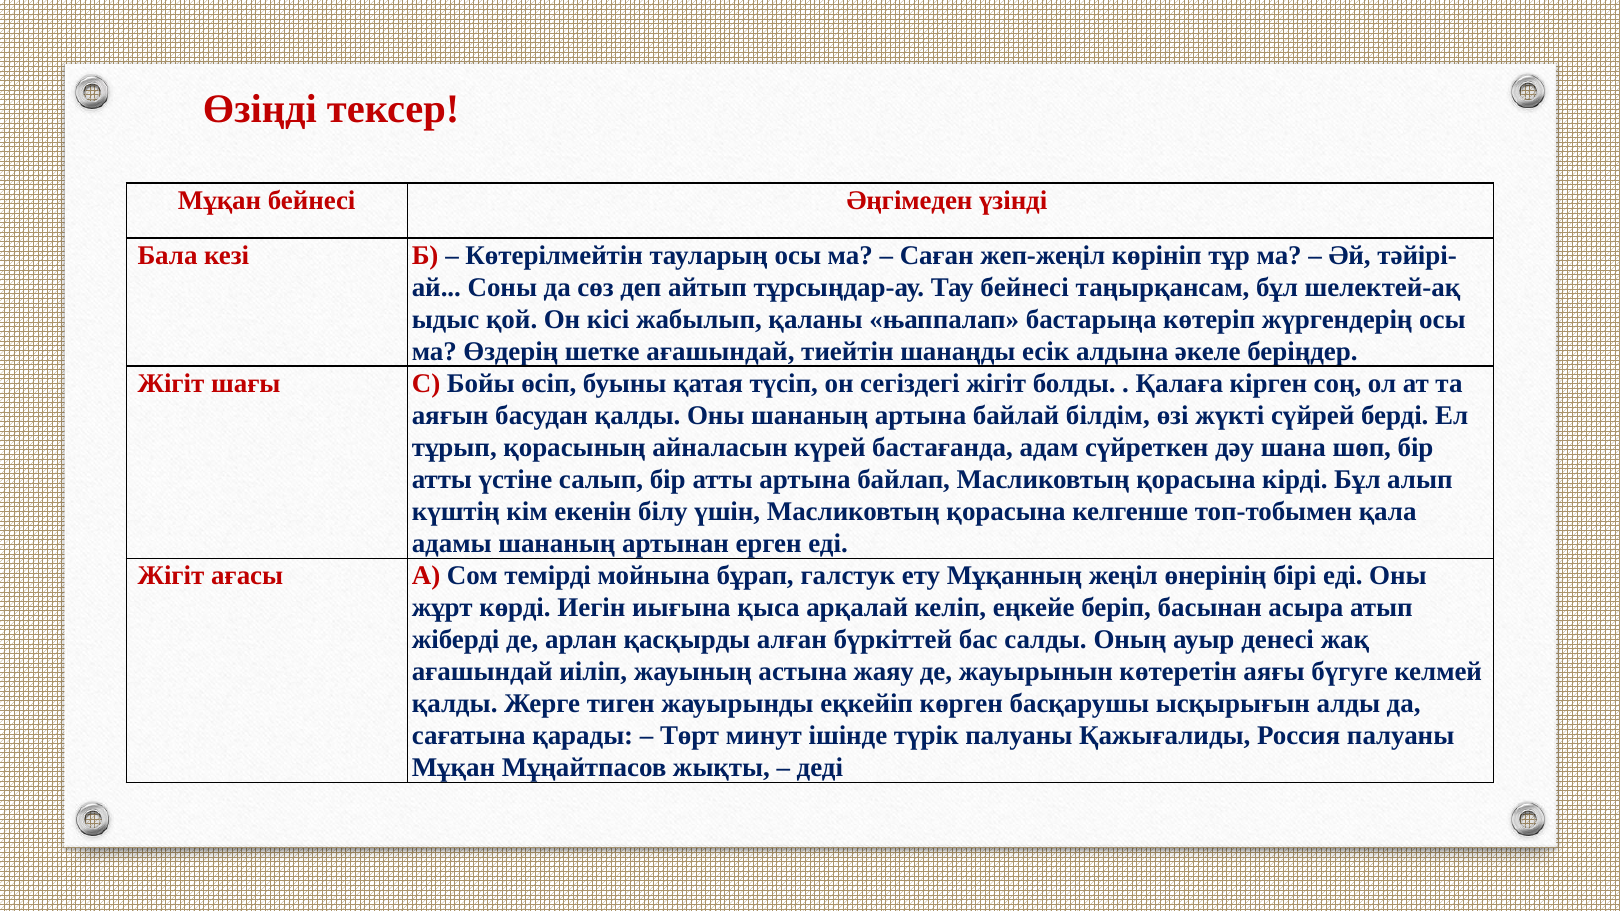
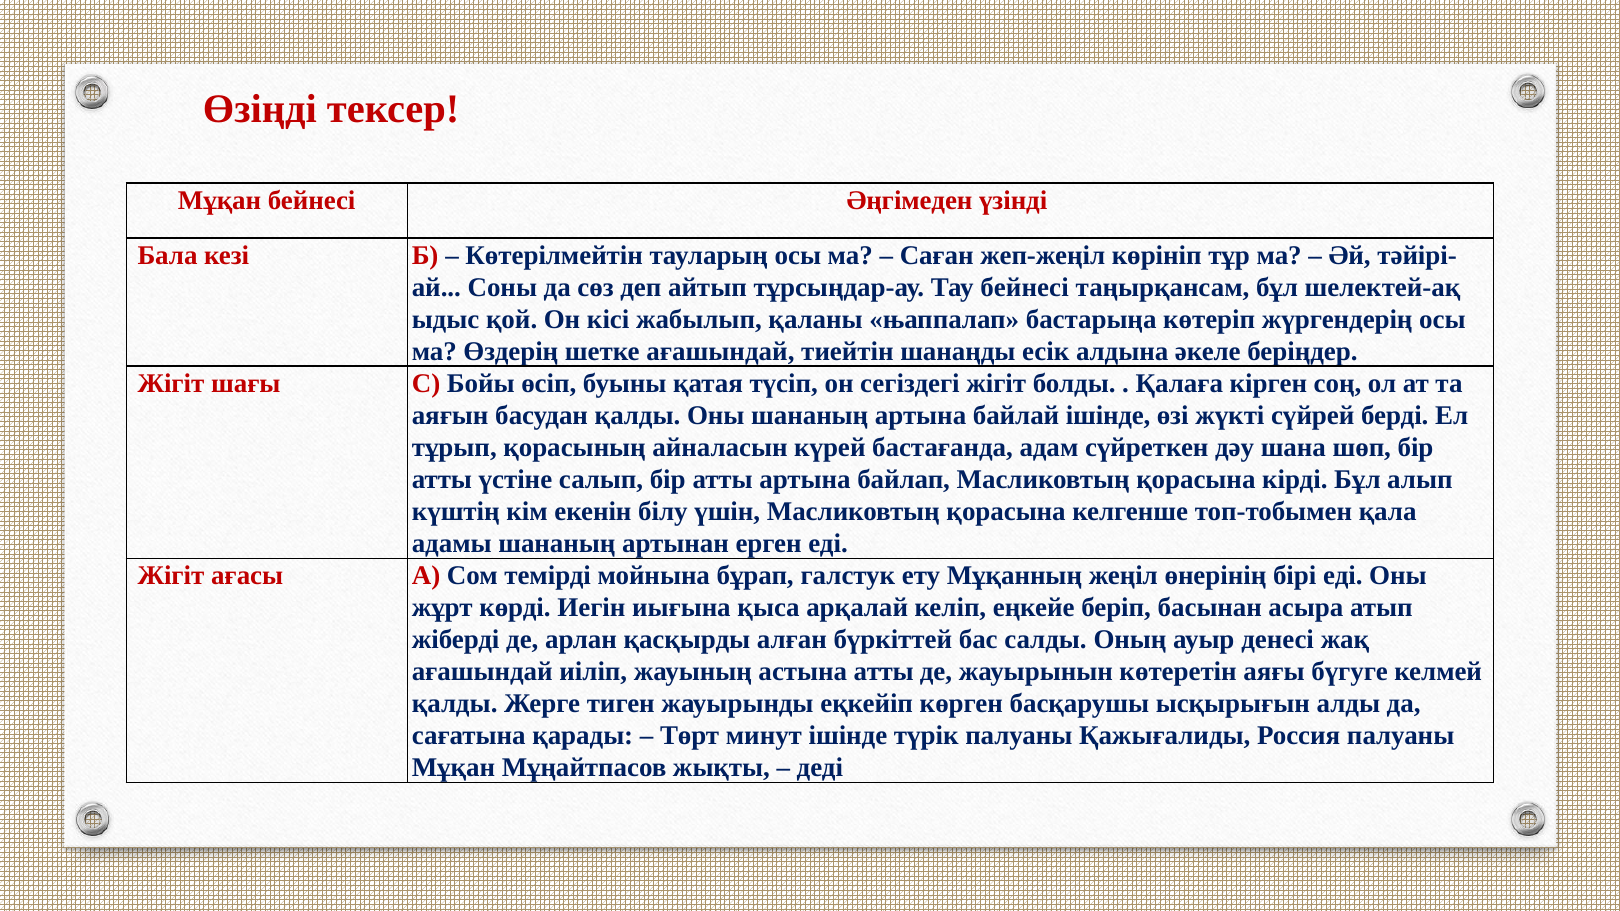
байлай білдім: білдім -> iшiнде
астына жаяу: жаяу -> атты
